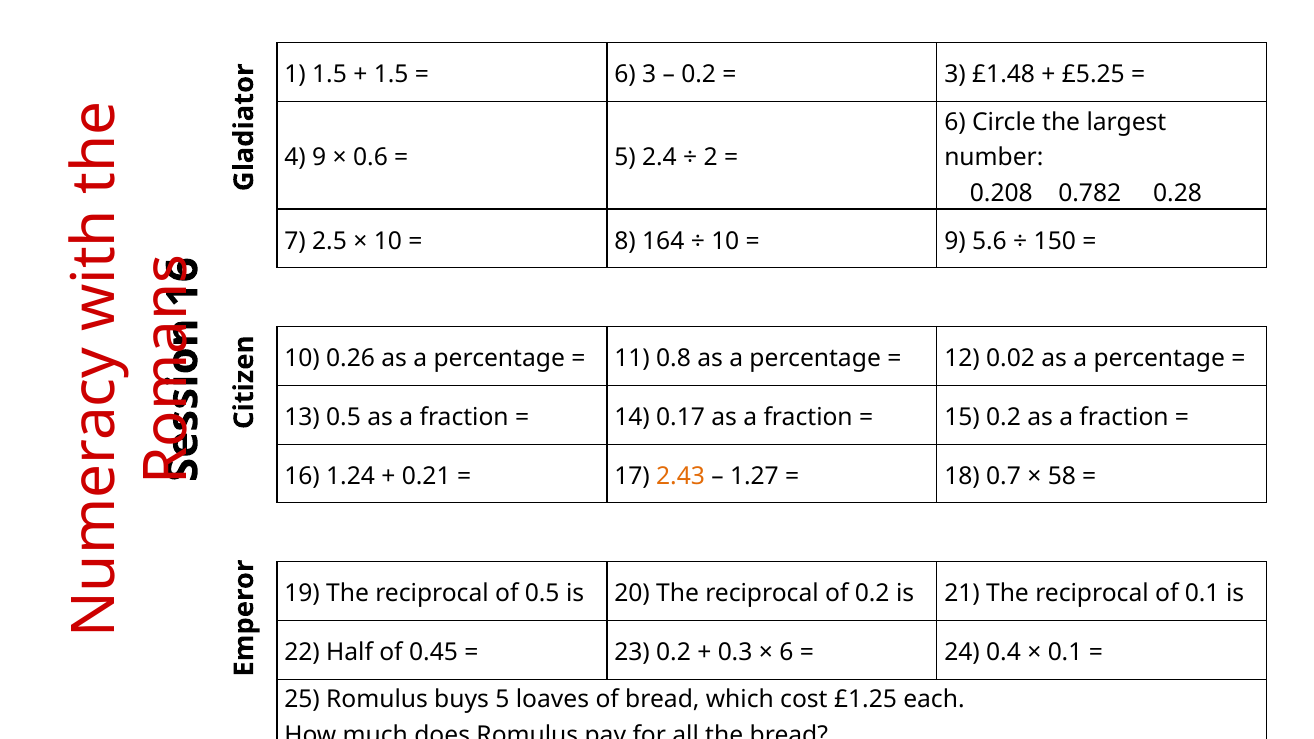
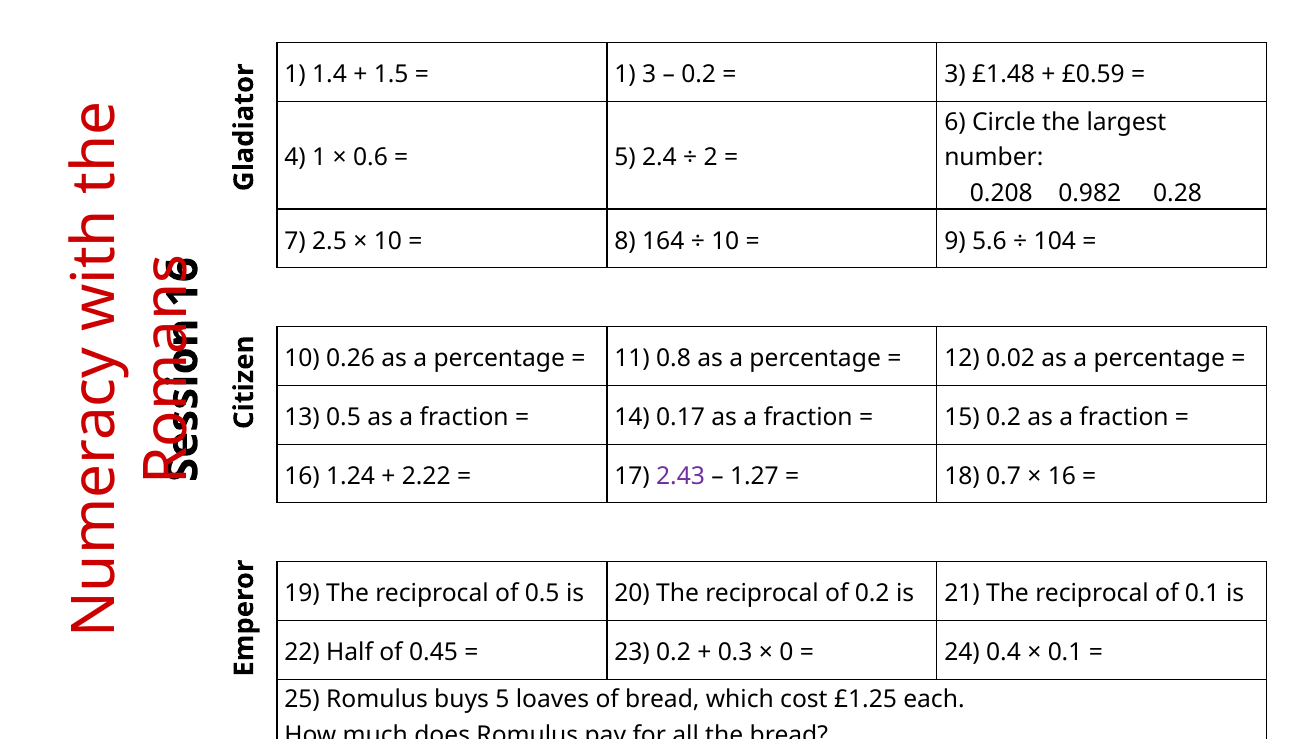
1 1.5: 1.5 -> 1.4
6 at (625, 75): 6 -> 1
£5.25: £5.25 -> £0.59
4 9: 9 -> 1
0.782: 0.782 -> 0.982
150: 150 -> 104
0.21: 0.21 -> 2.22
2.43 colour: orange -> purple
58 at (1062, 476): 58 -> 16
6 at (786, 652): 6 -> 0
